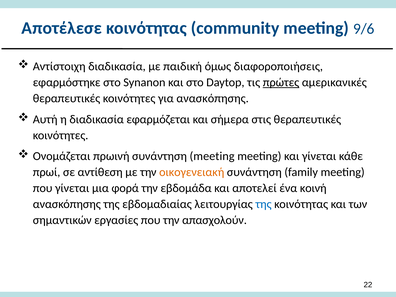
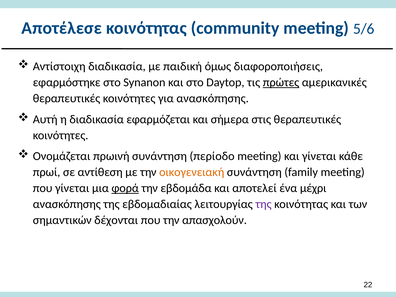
9/6: 9/6 -> 5/6
συνάντηση meeting: meeting -> περίοδο
φορά underline: none -> present
κοινή: κοινή -> μέχρι
της at (264, 204) colour: blue -> purple
εργασίες: εργασίες -> δέχονται
